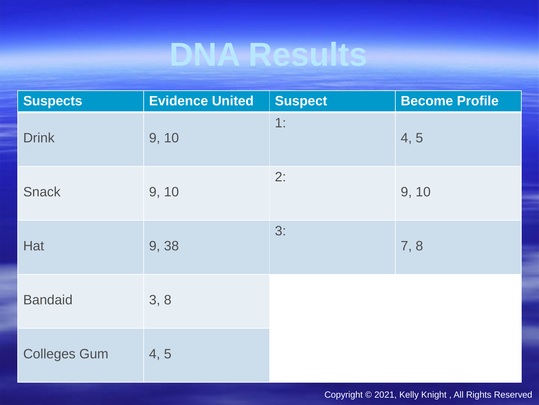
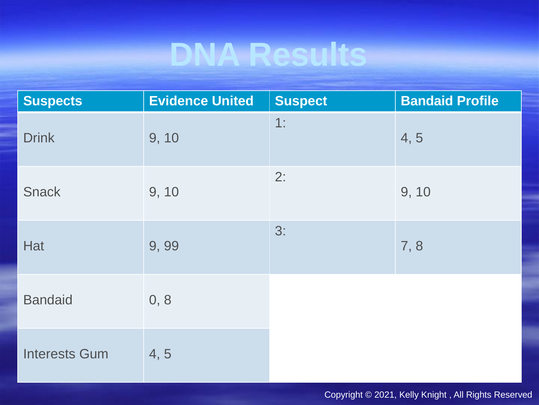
Suspect Become: Become -> Bandaid
38: 38 -> 99
Bandaid 3: 3 -> 0
Colleges: Colleges -> Interests
